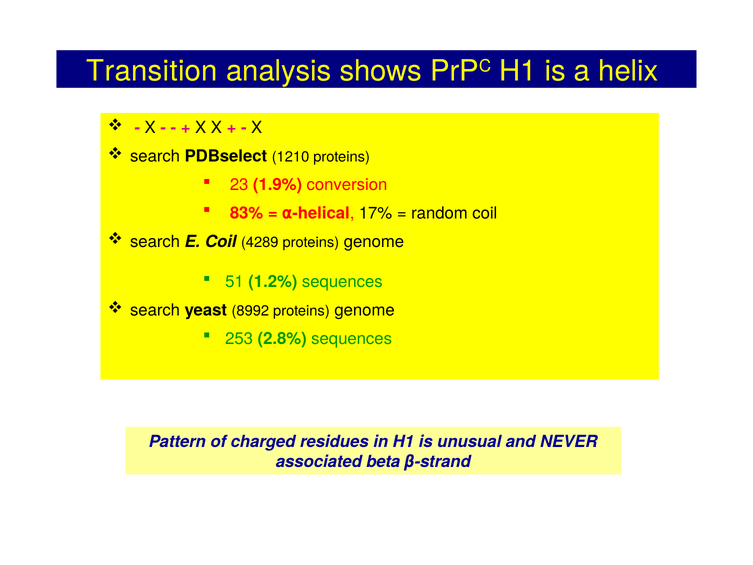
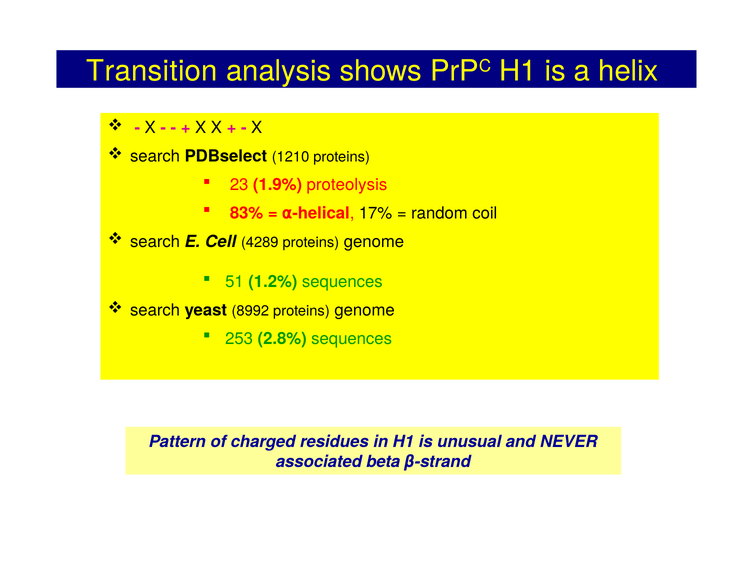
conversion: conversion -> proteolysis
E Coil: Coil -> Cell
